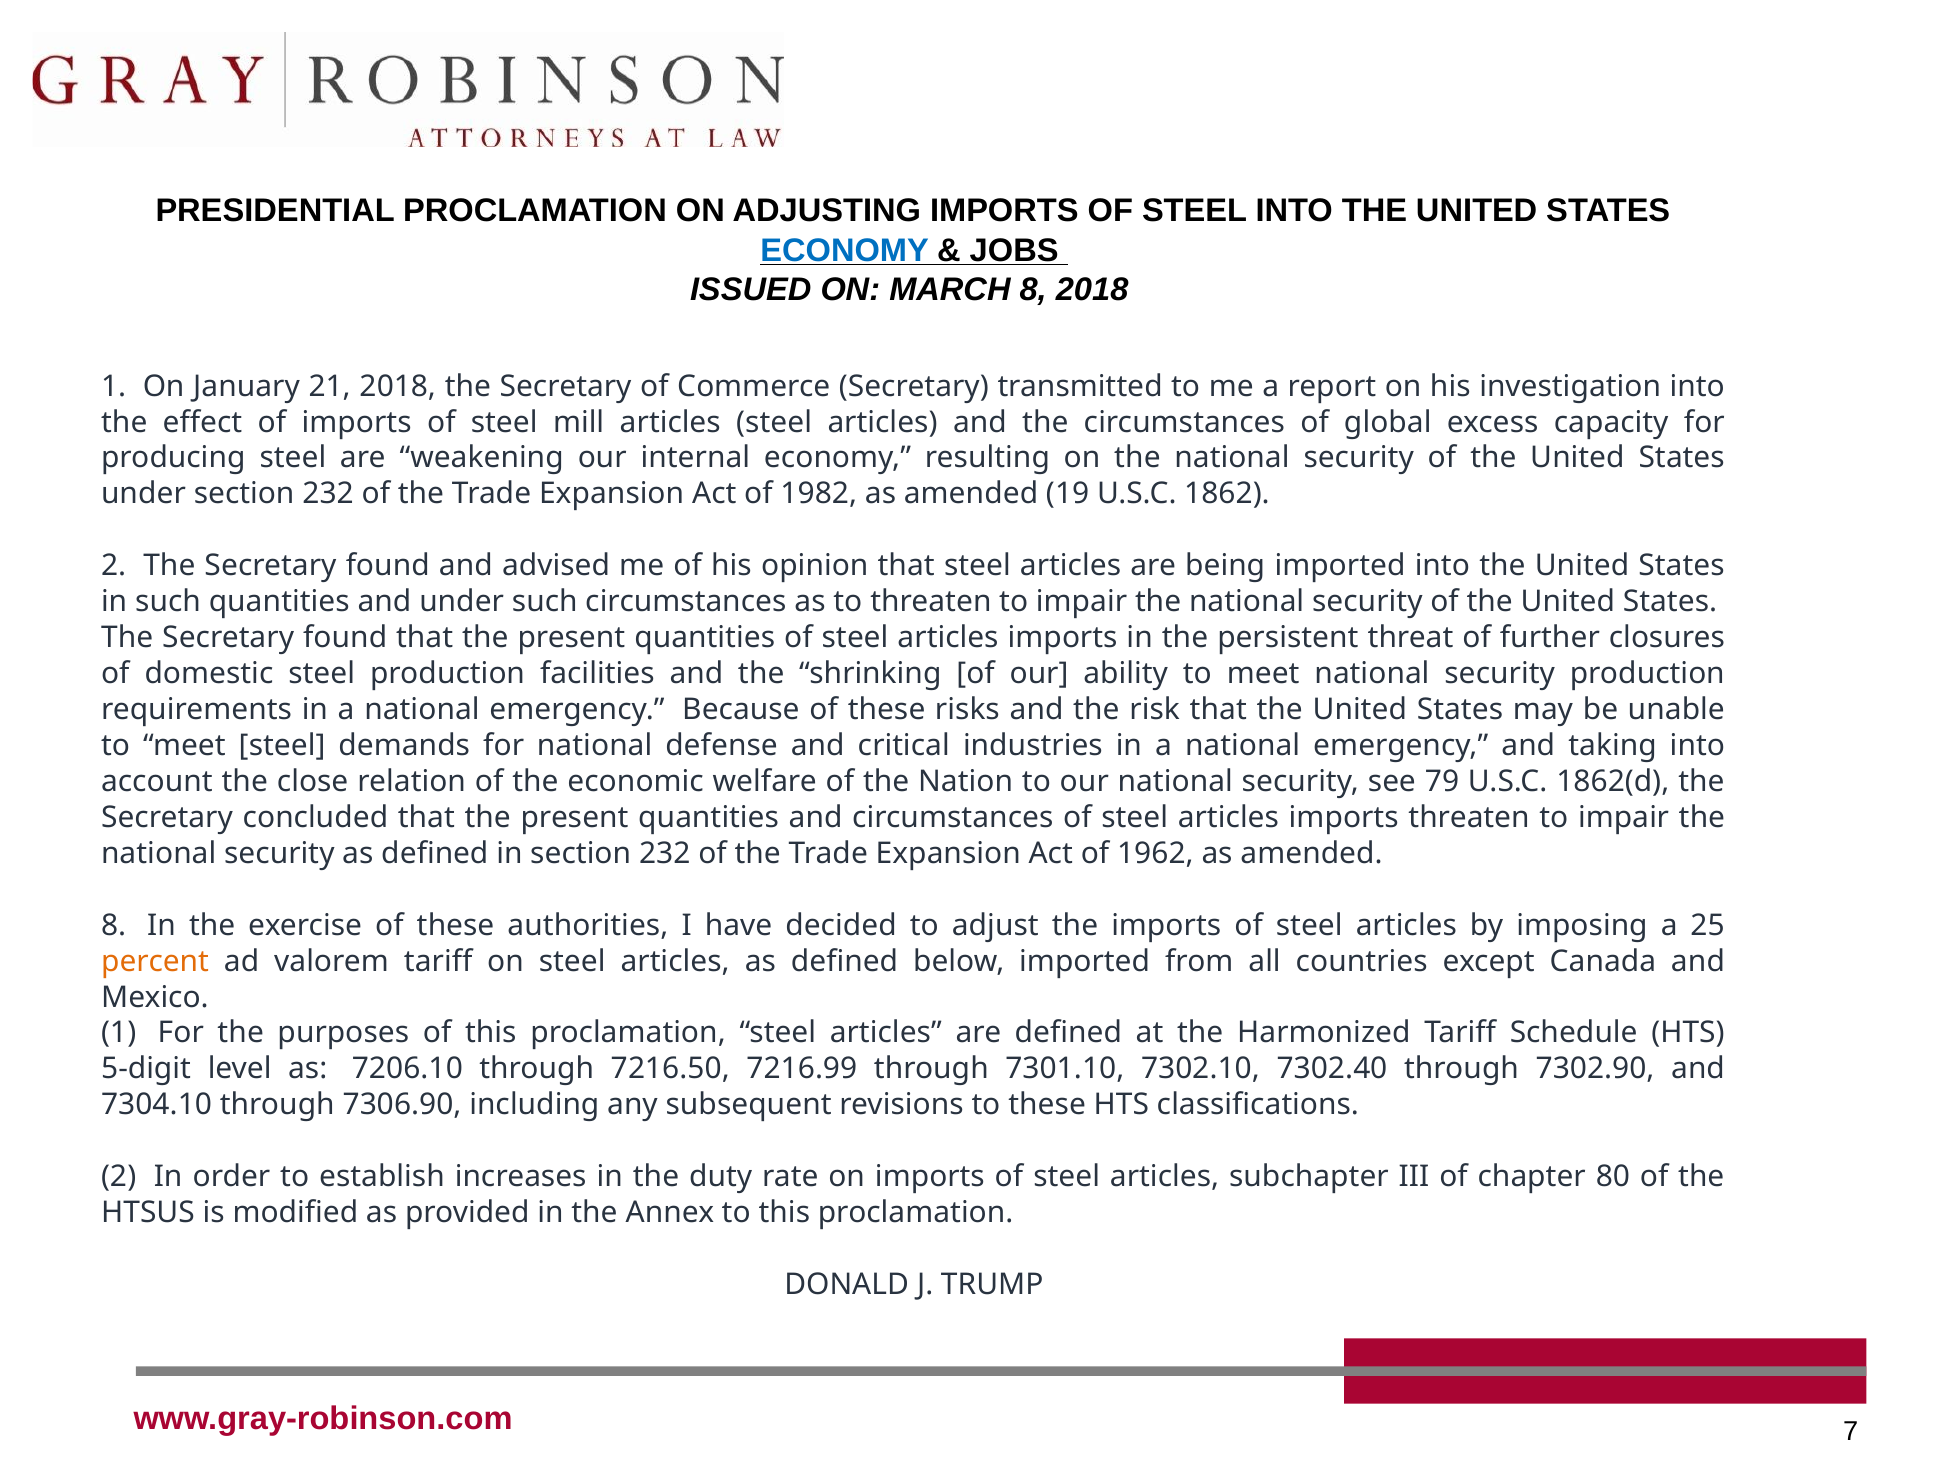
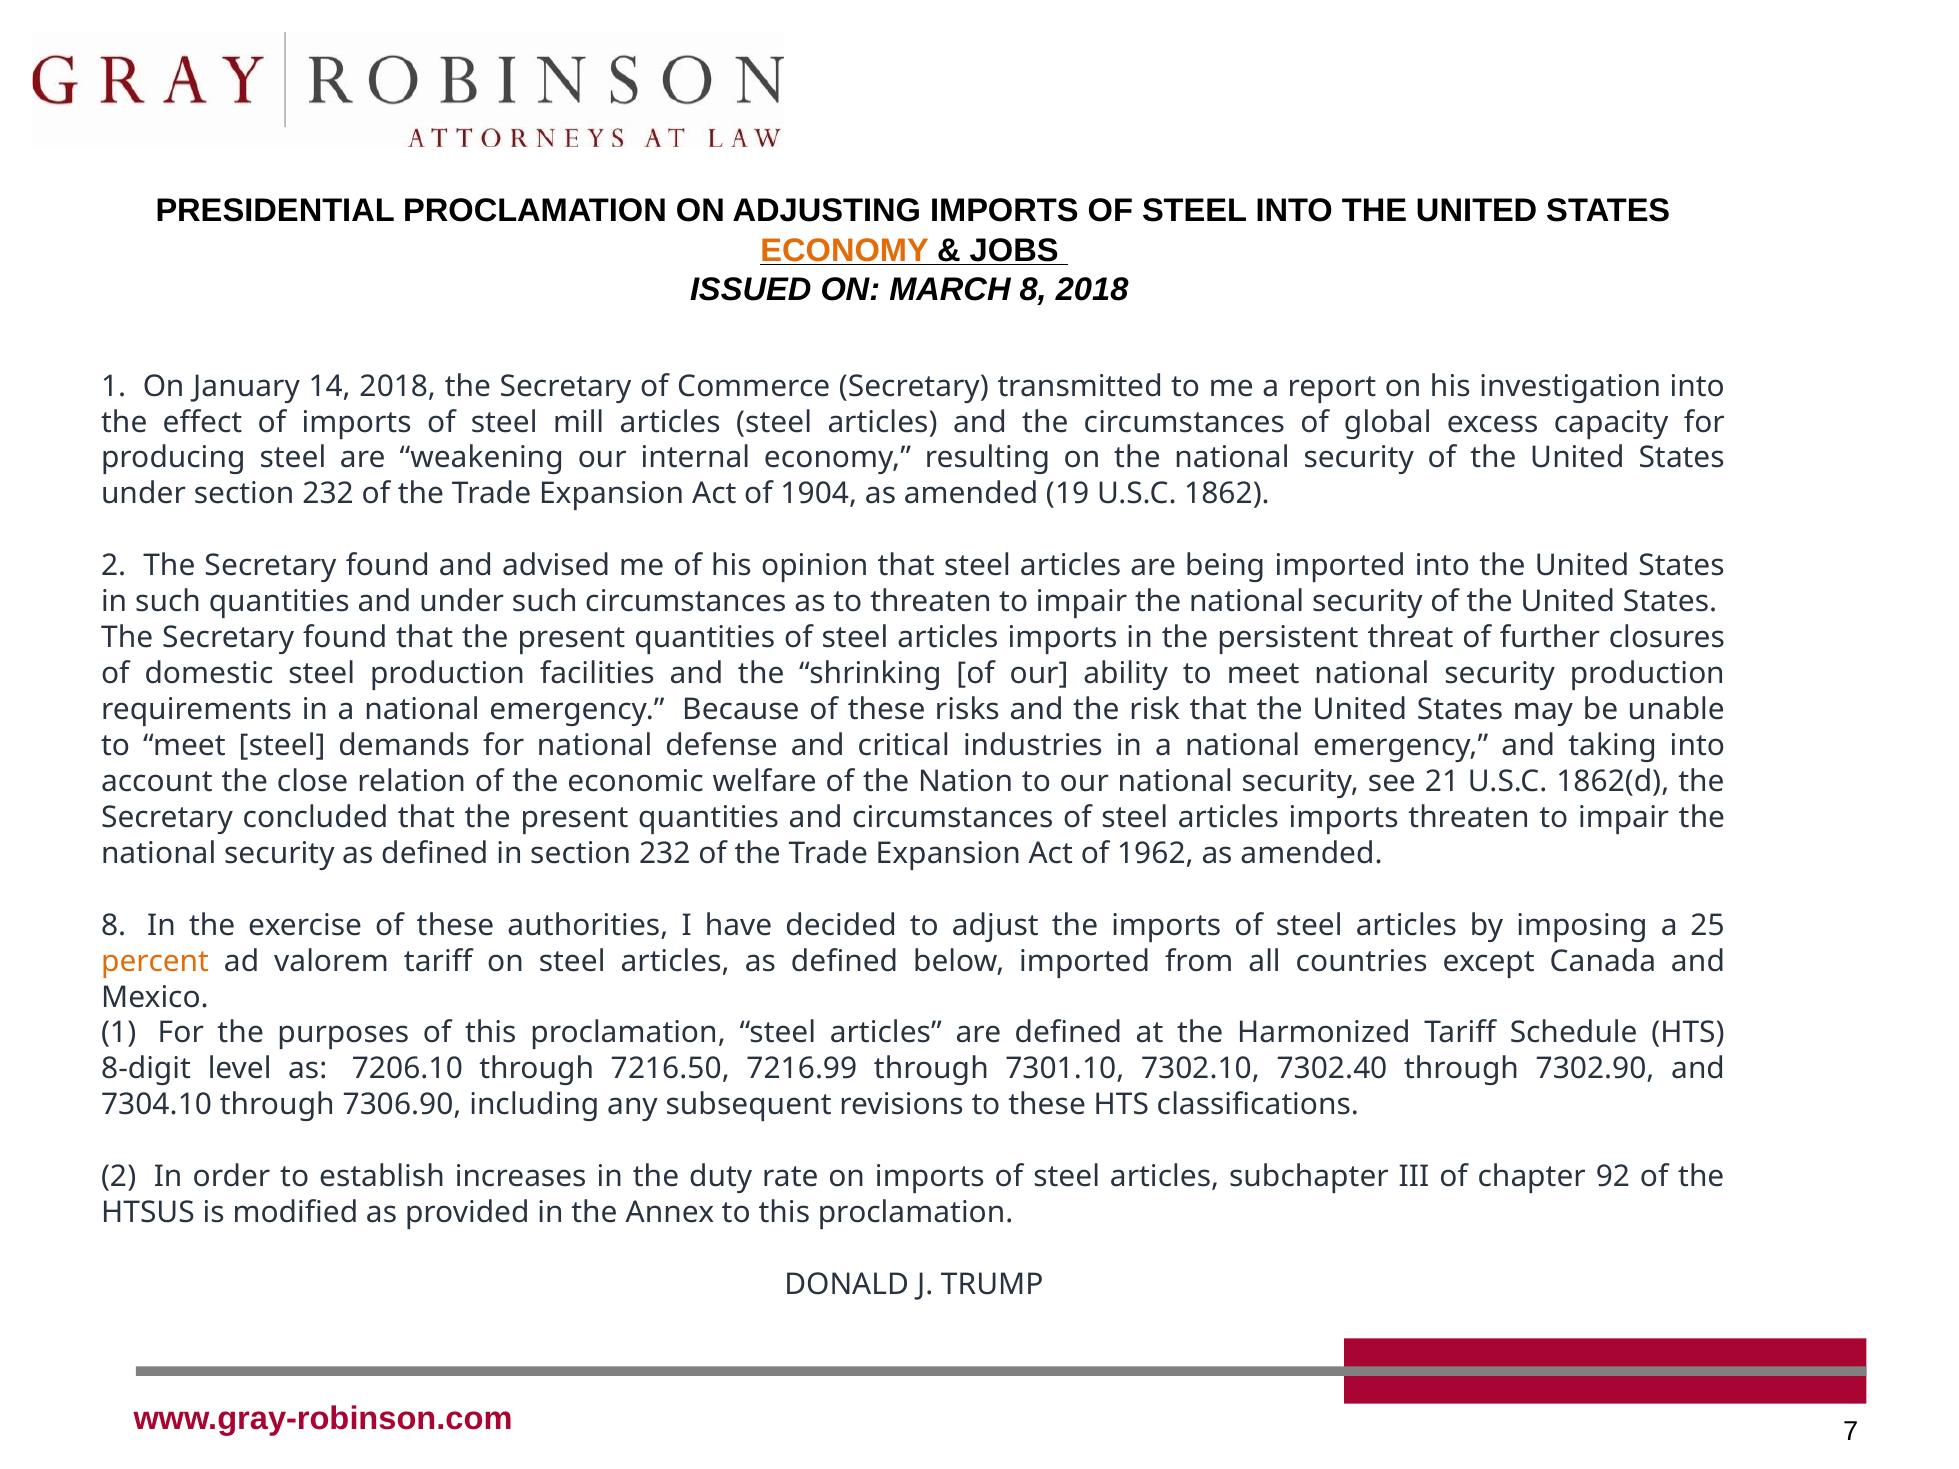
ECONOMY at (845, 250) colour: blue -> orange
21: 21 -> 14
1982: 1982 -> 1904
79: 79 -> 21
5‑digit: 5‑digit -> 8‑digit
80: 80 -> 92
